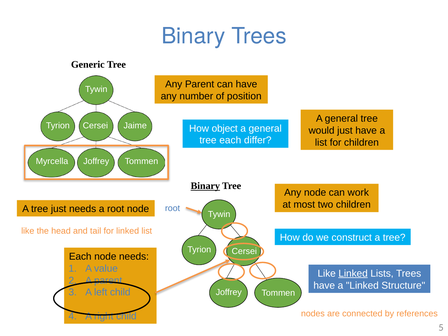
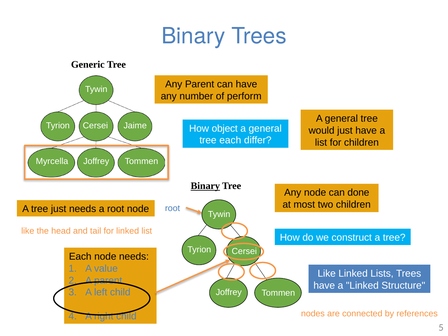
position: position -> perform
work: work -> done
Linked at (353, 274) underline: present -> none
